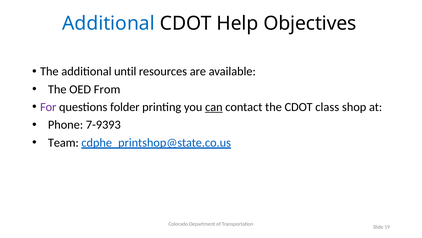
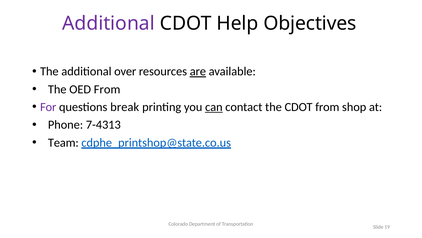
Additional at (109, 23) colour: blue -> purple
until: until -> over
are underline: none -> present
folder: folder -> break
CDOT class: class -> from
7-9393: 7-9393 -> 7-4313
